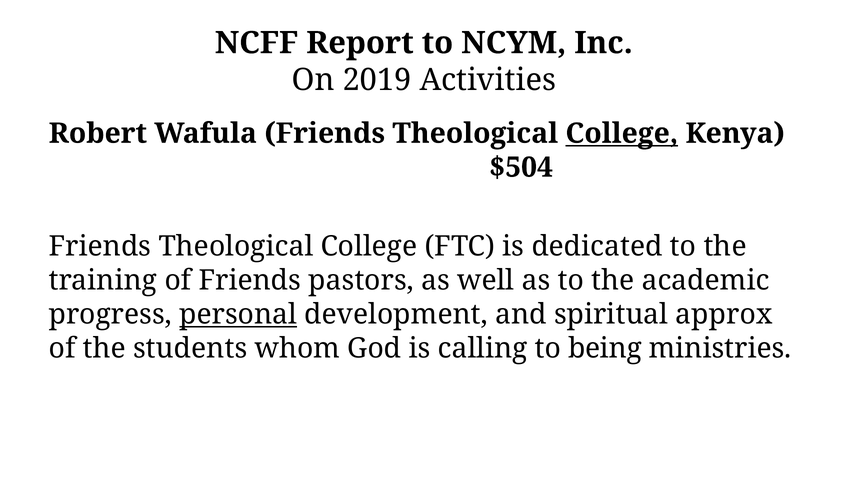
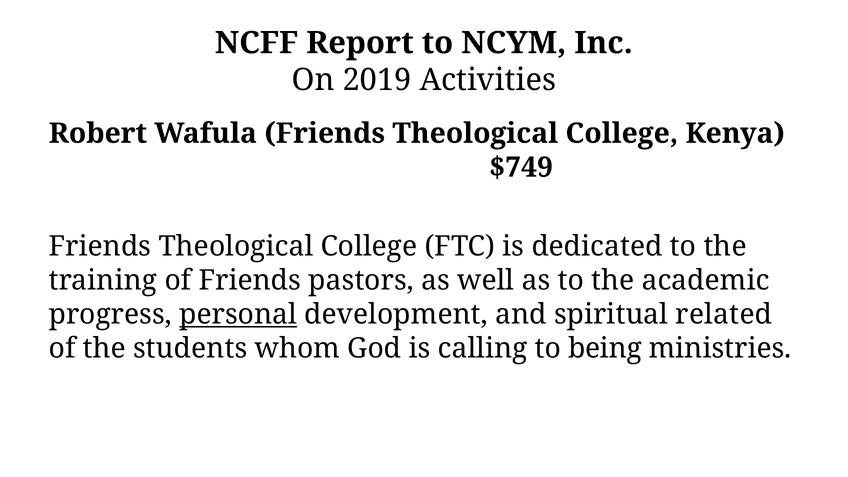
College at (622, 133) underline: present -> none
$504: $504 -> $749
approx: approx -> related
